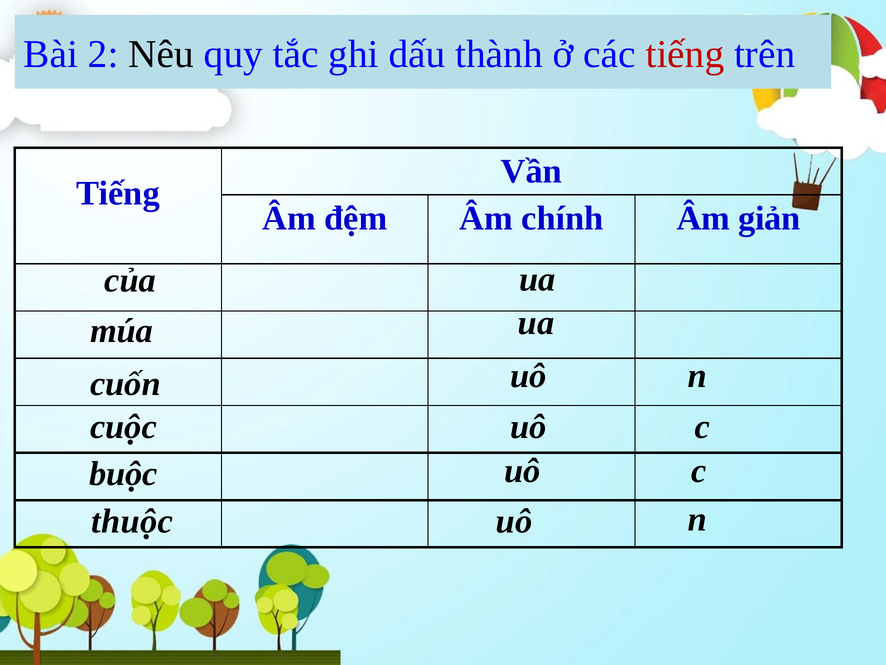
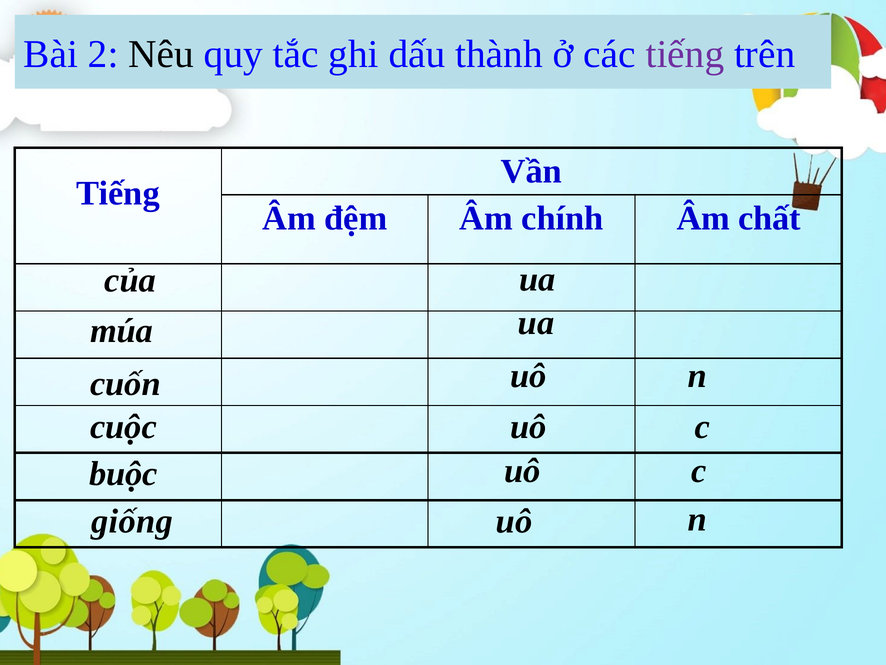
tiếng at (685, 54) colour: red -> purple
giản: giản -> chất
thuộc: thuộc -> giống
